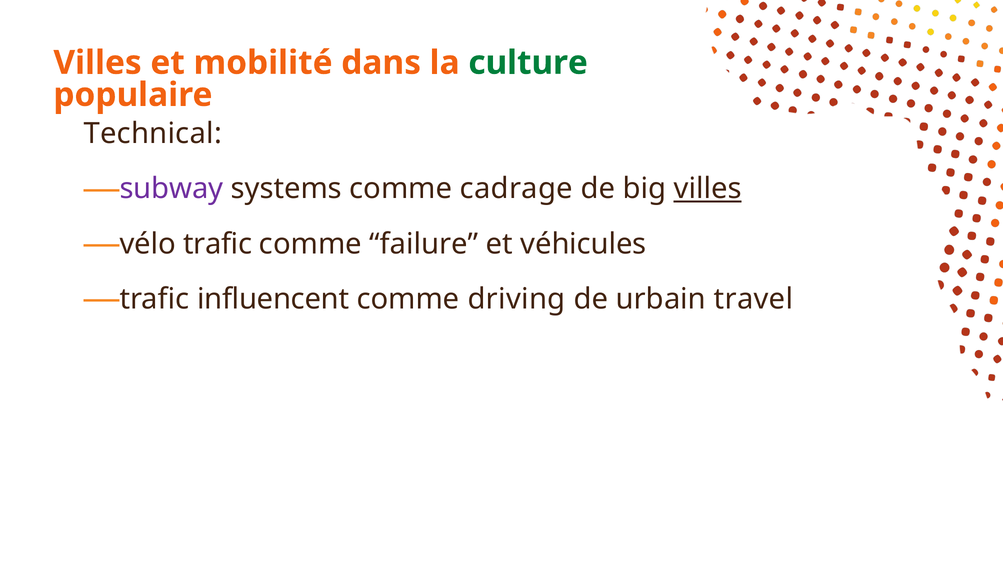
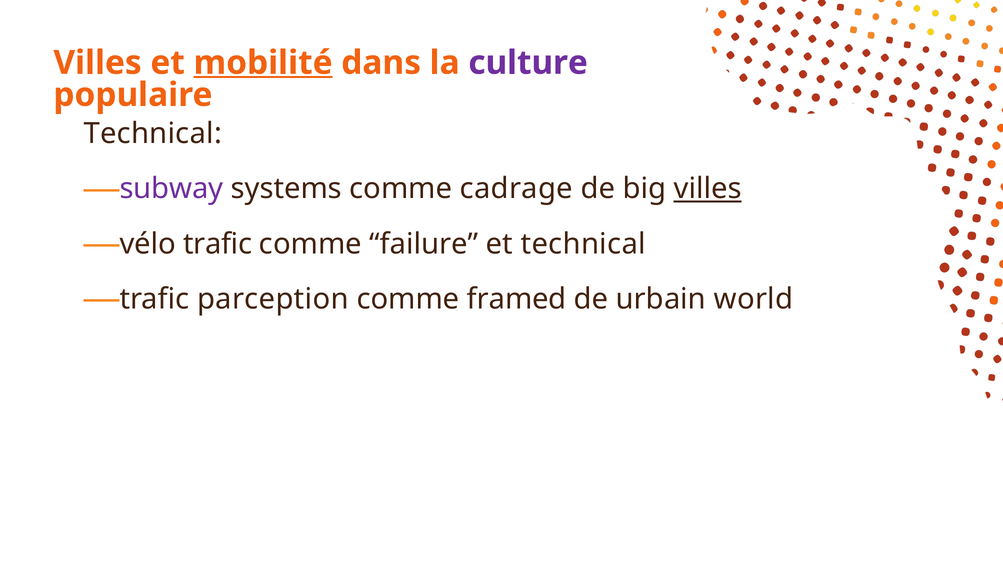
mobilité underline: none -> present
culture colour: green -> purple
et véhicules: véhicules -> technical
influencent: influencent -> parception
driving: driving -> framed
travel: travel -> world
